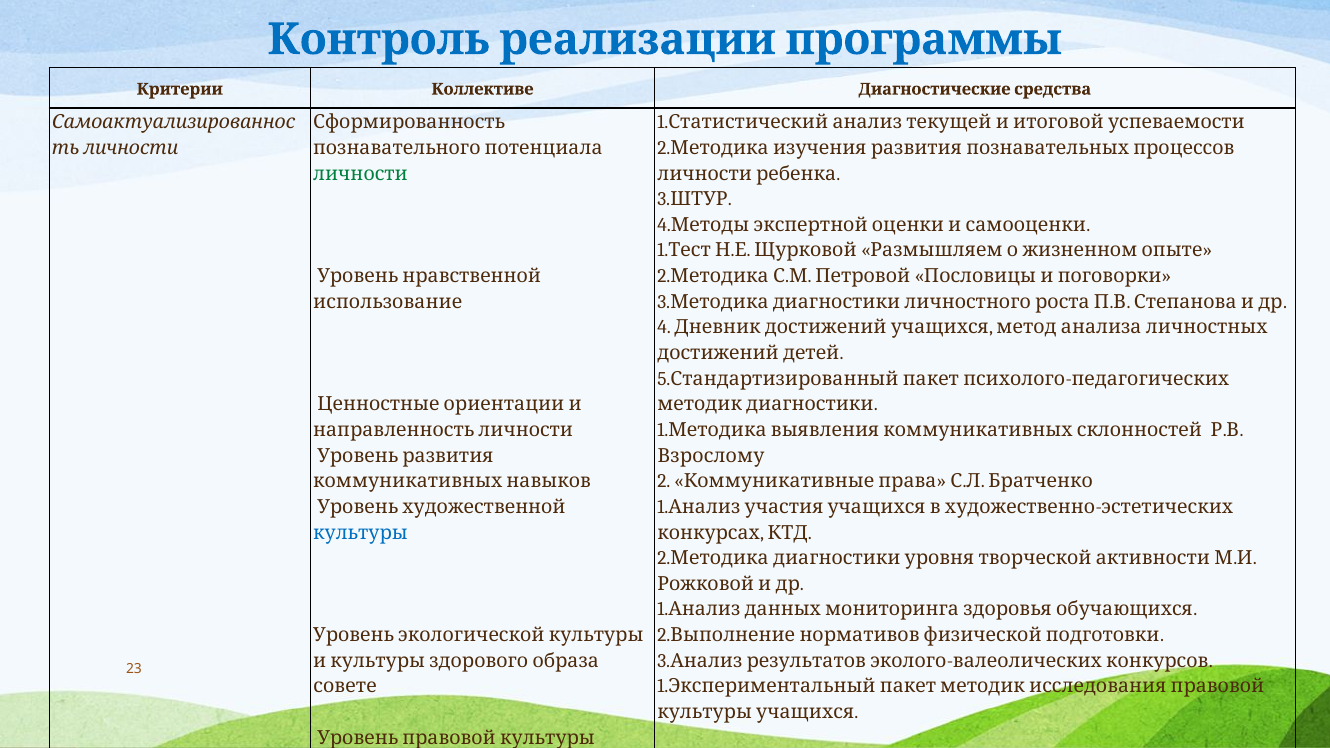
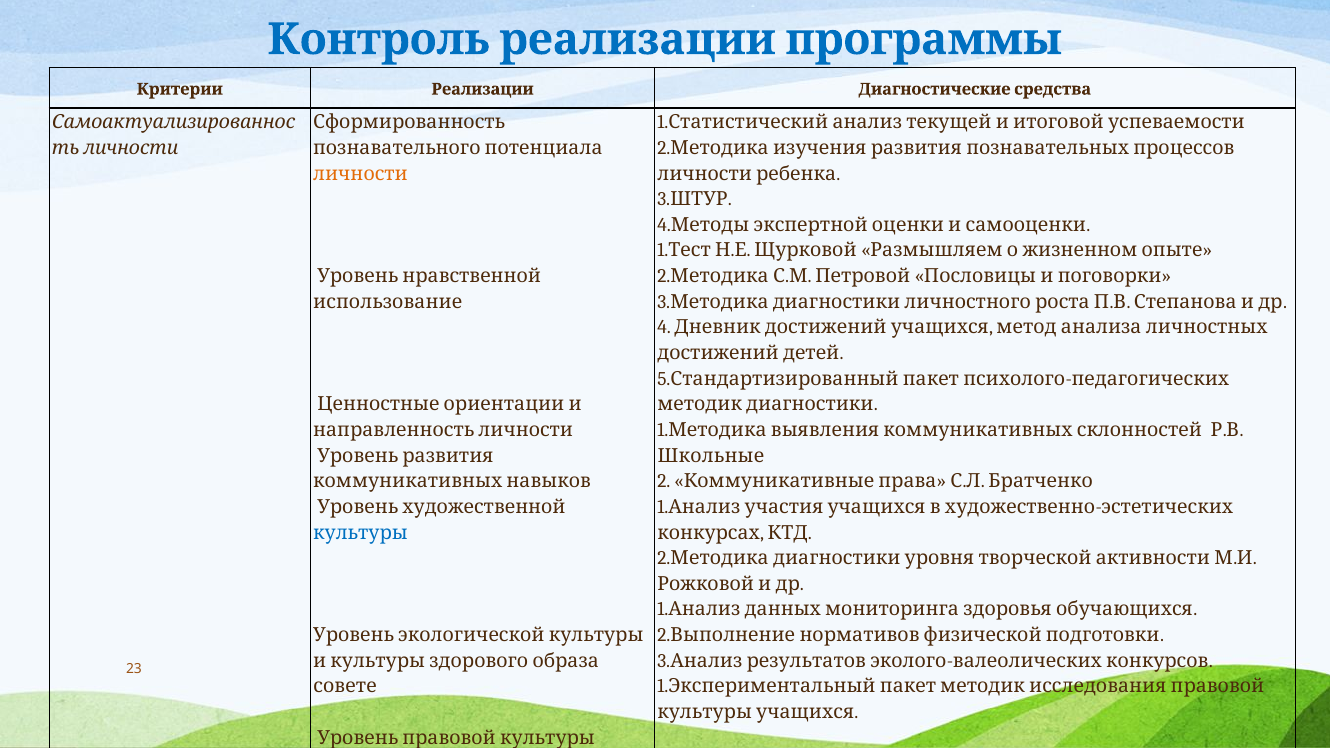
Коллективе: Коллективе -> Реализации
личности colour: green -> orange
Взрослому: Взрослому -> Школьные
